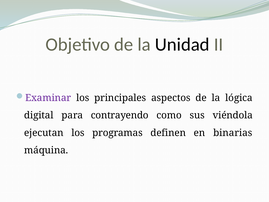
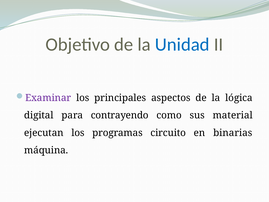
Unidad colour: black -> blue
viéndola: viéndola -> material
definen: definen -> circuito
